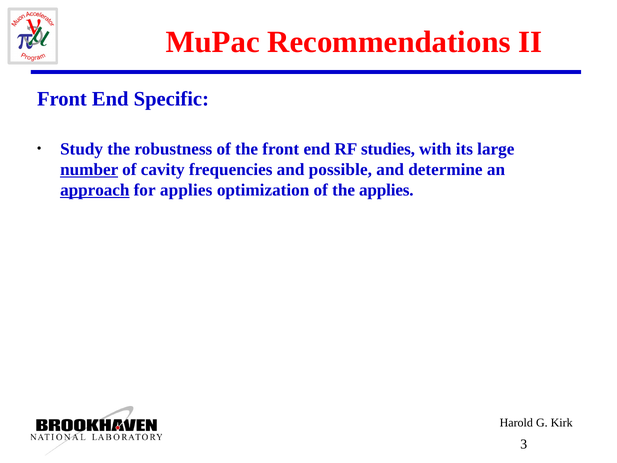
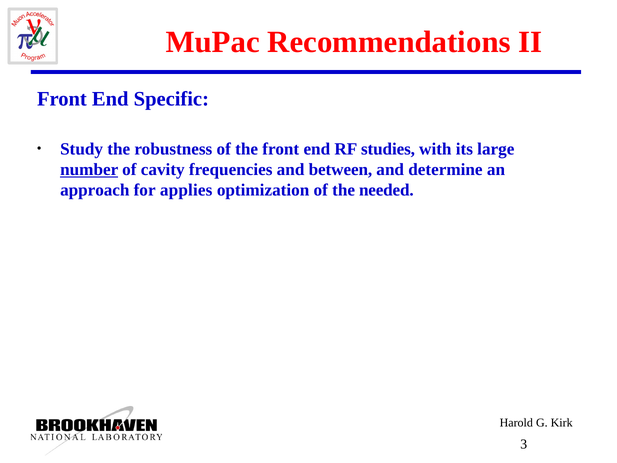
possible: possible -> between
approach underline: present -> none
the applies: applies -> needed
